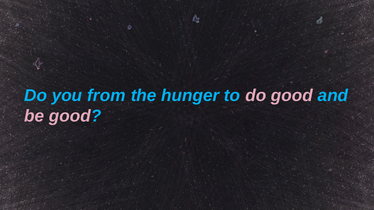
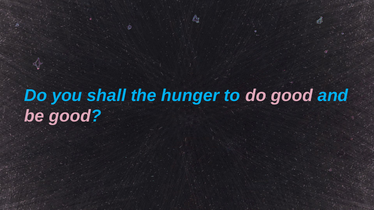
from: from -> shall
